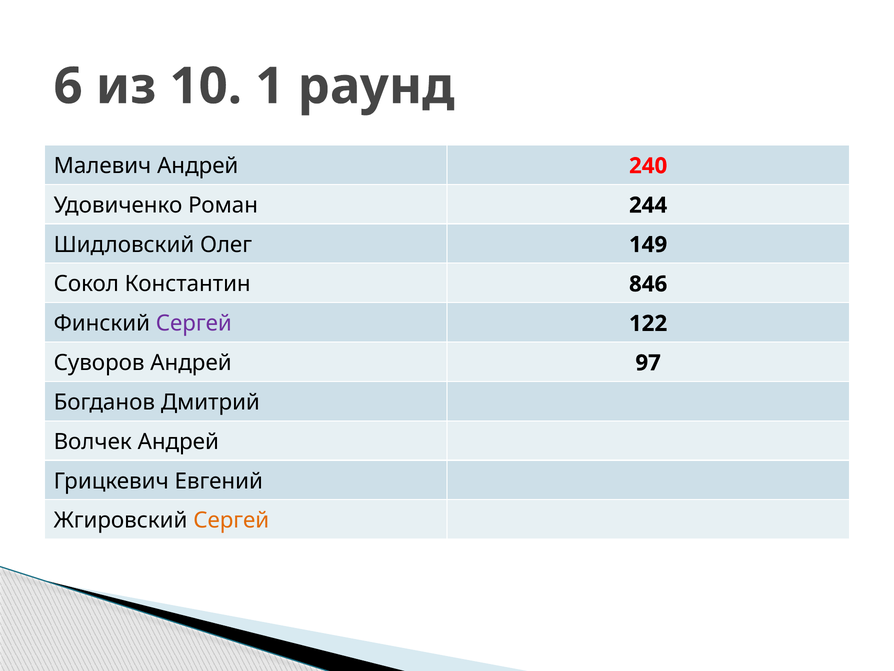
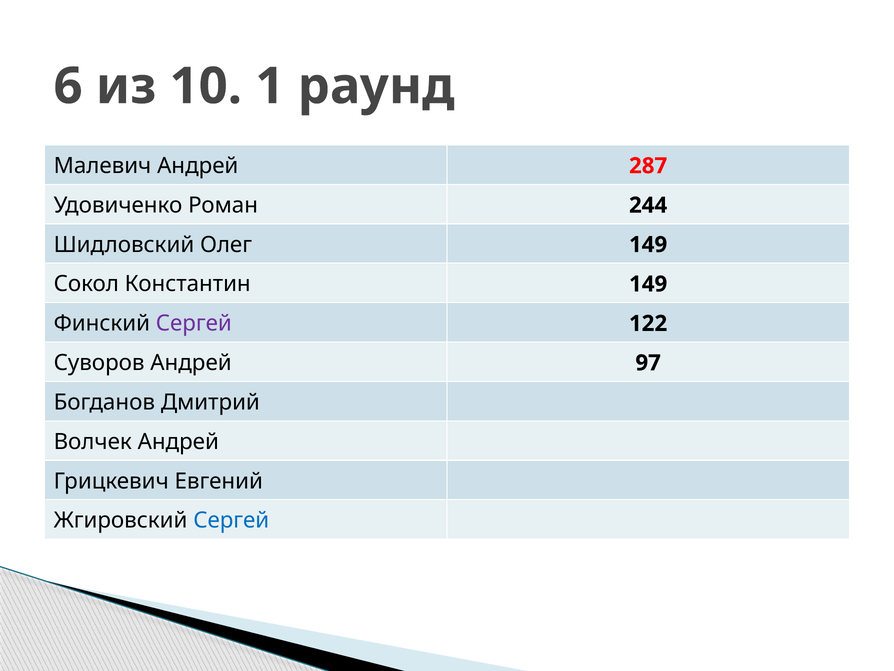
240: 240 -> 287
Константин 846: 846 -> 149
Сергей at (231, 520) colour: orange -> blue
